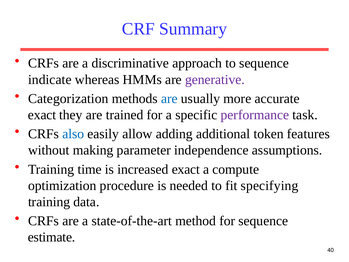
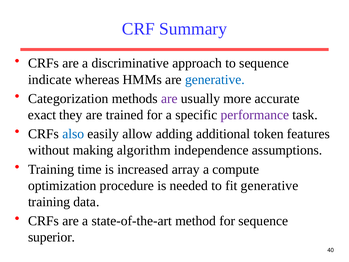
generative at (215, 79) colour: purple -> blue
are at (169, 99) colour: blue -> purple
parameter: parameter -> algorithm
increased exact: exact -> array
fit specifying: specifying -> generative
estimate: estimate -> superior
